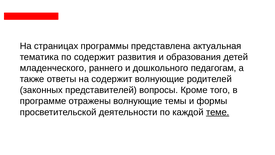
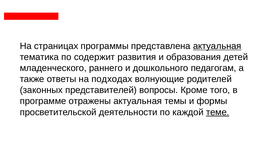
актуальная at (217, 46) underline: none -> present
на содержит: содержит -> подходах
отражены волнующие: волнующие -> актуальная
